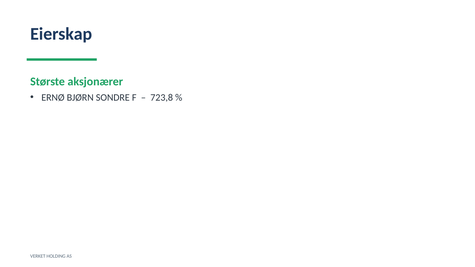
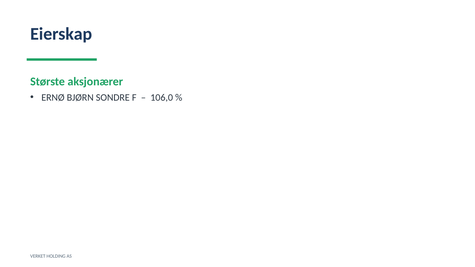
723,8: 723,8 -> 106,0
